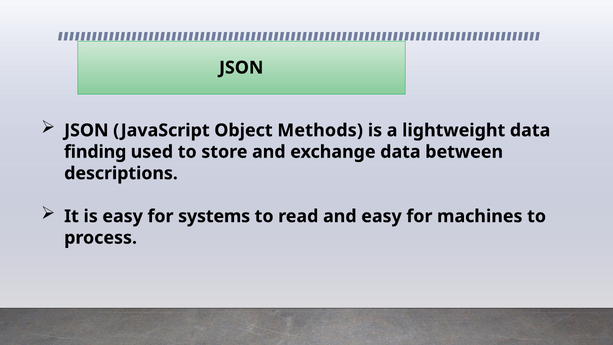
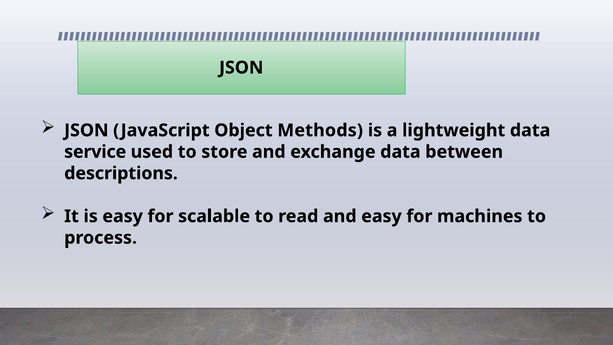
finding: finding -> service
systems: systems -> scalable
